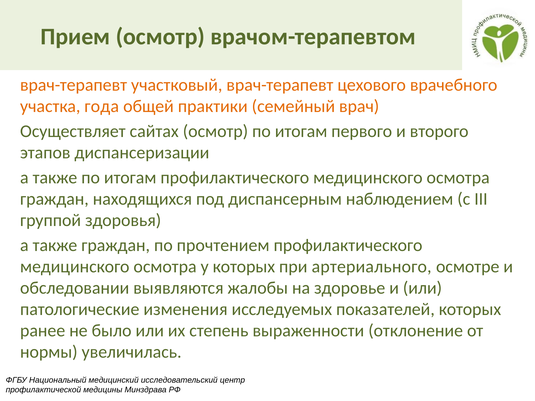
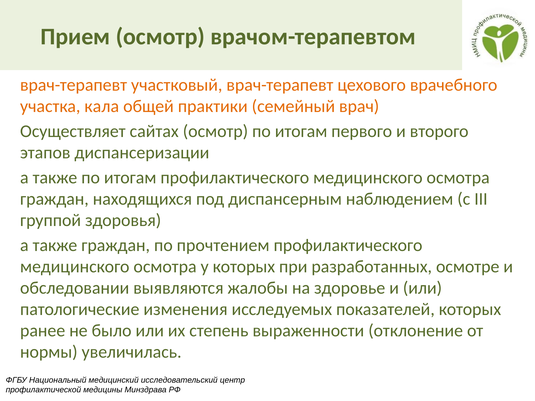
года: года -> кала
артериального: артериального -> разработанных
